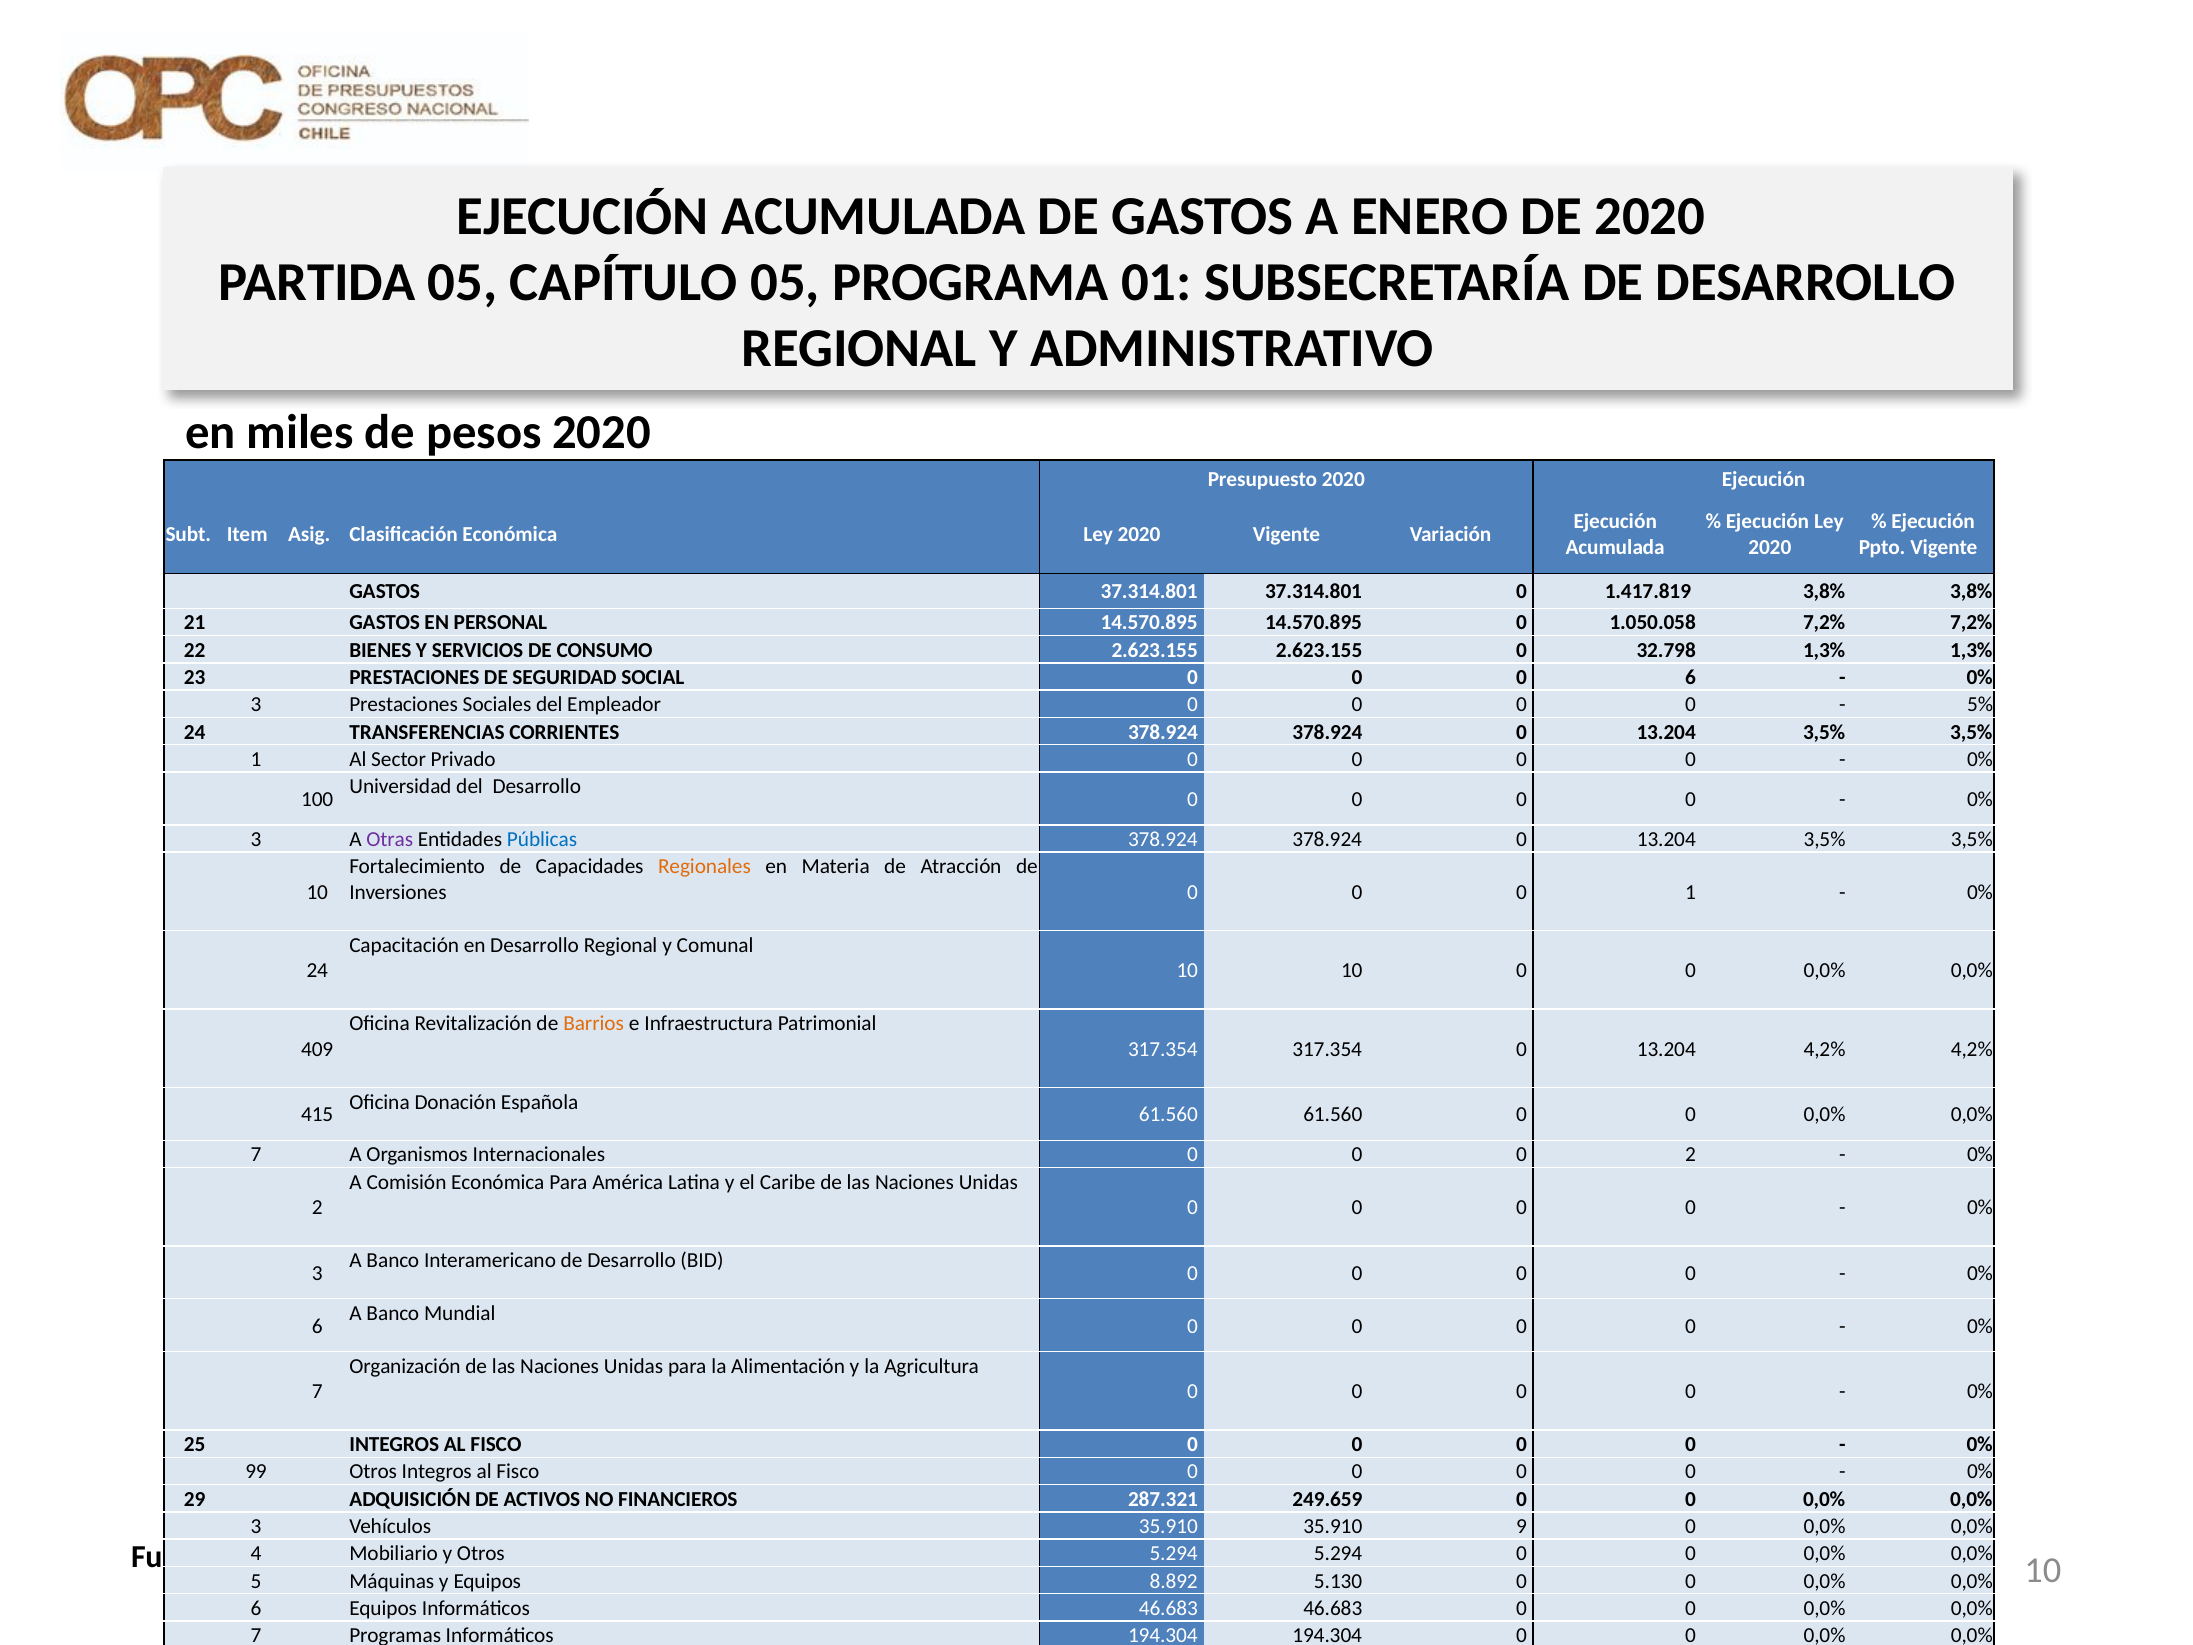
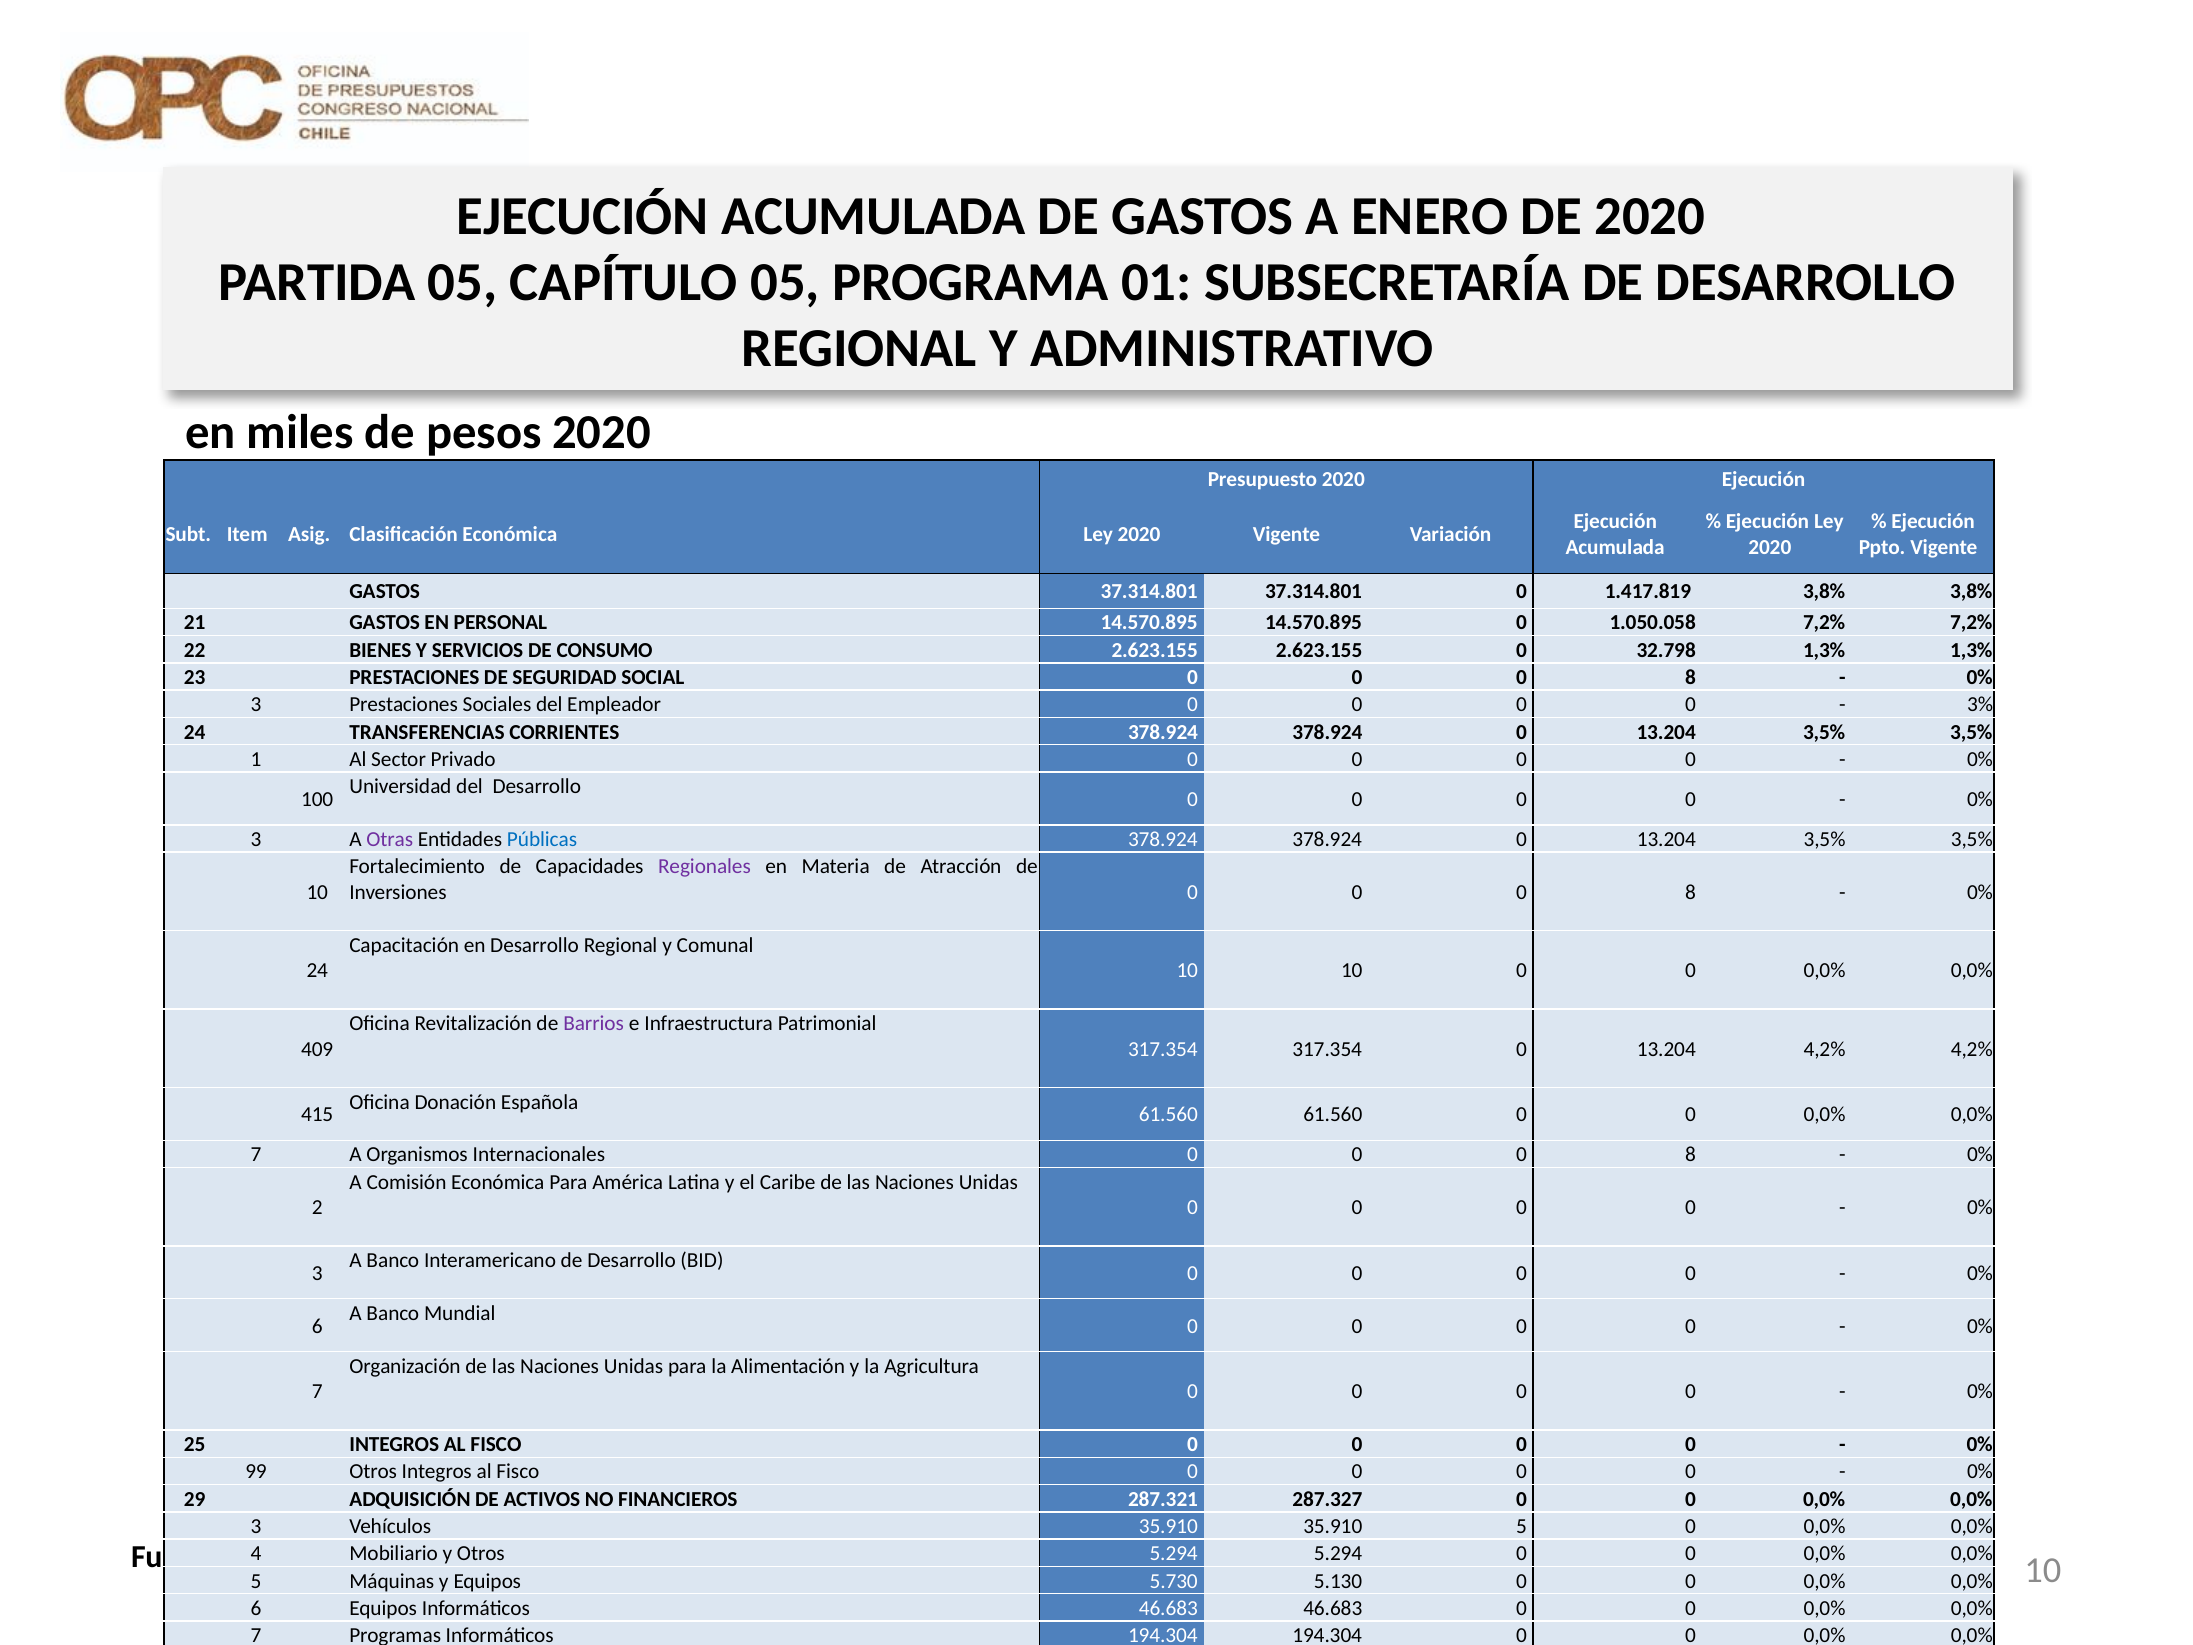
6 at (1691, 677): 6 -> 8
5%: 5% -> 3%
Regionales colour: orange -> purple
1 at (1691, 892): 1 -> 8
Barrios colour: orange -> purple
2 at (1691, 1155): 2 -> 8
249.659: 249.659 -> 287.327
35.910 9: 9 -> 5
8.892: 8.892 -> 5.730
